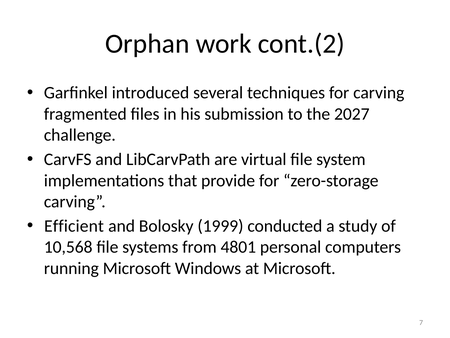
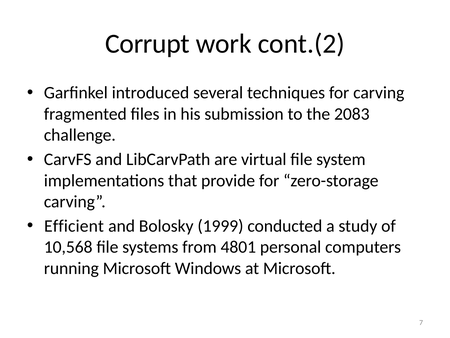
Orphan: Orphan -> Corrupt
2027: 2027 -> 2083
